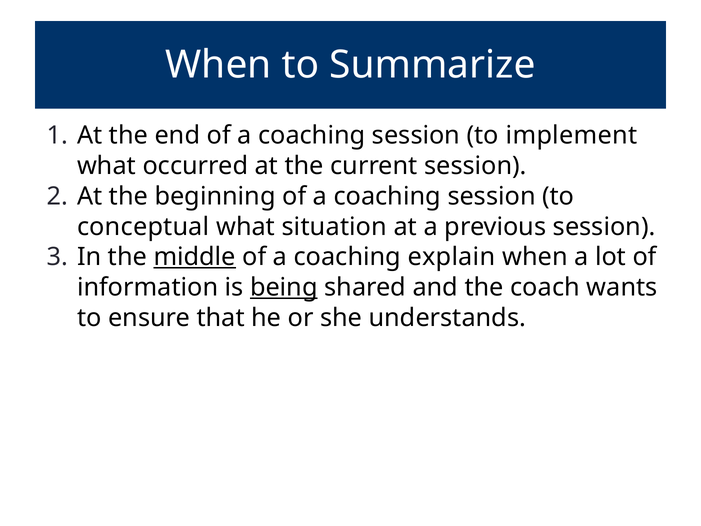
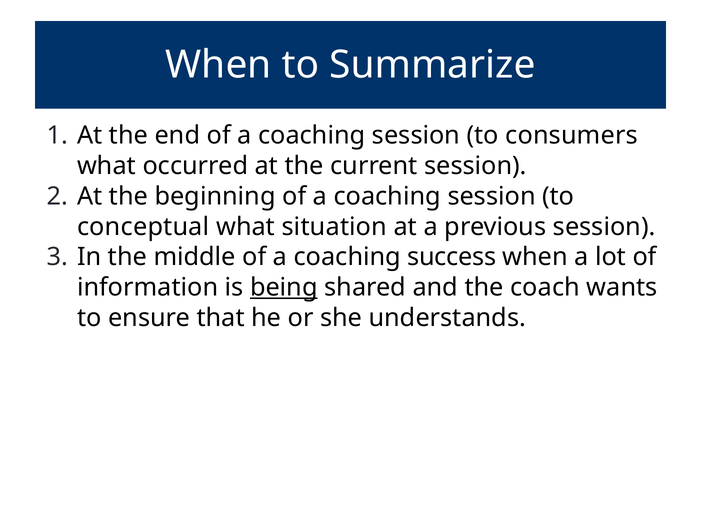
implement: implement -> consumers
middle underline: present -> none
explain: explain -> success
